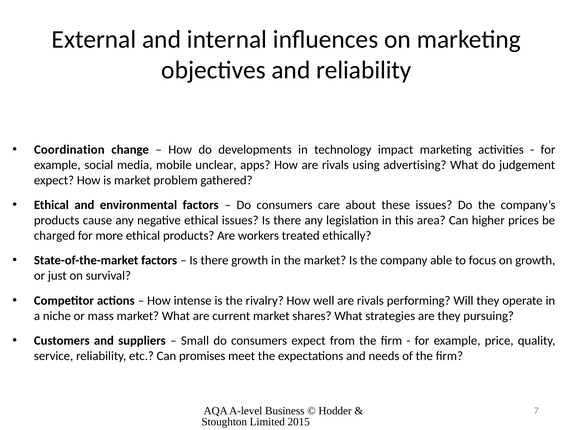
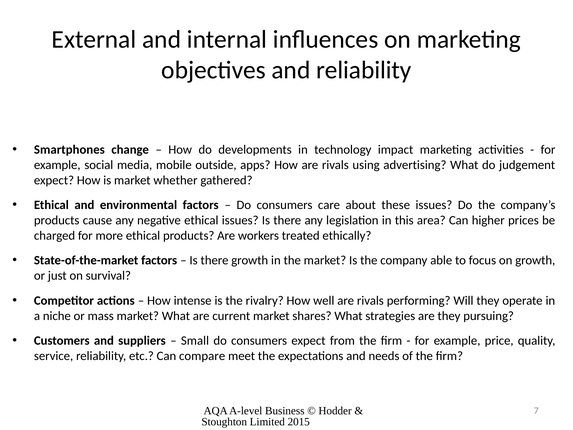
Coordination: Coordination -> Smartphones
unclear: unclear -> outside
problem: problem -> whether
promises: promises -> compare
